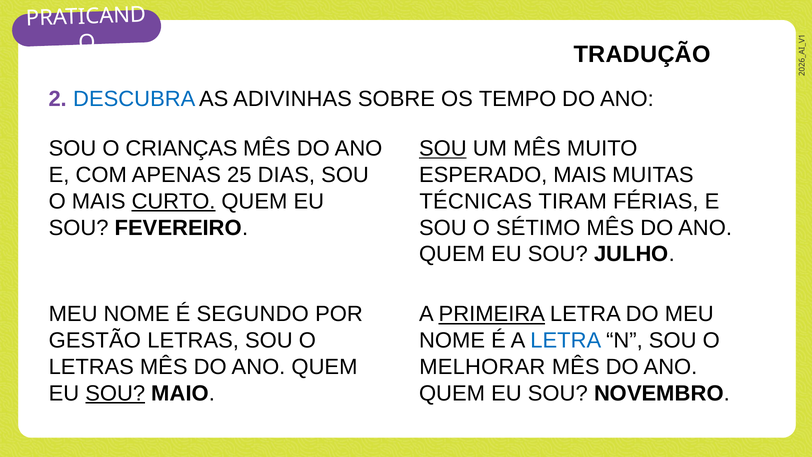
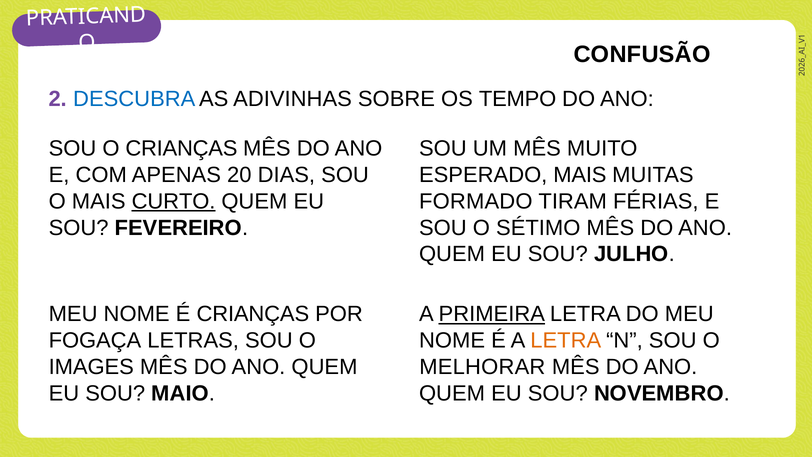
TRADUÇÃO: TRADUÇÃO -> CONFUSÃO
SOU at (443, 149) underline: present -> none
25: 25 -> 20
TÉCNICAS: TÉCNICAS -> FORMADO
É SEGUNDO: SEGUNDO -> CRIANÇAS
GESTÃO: GESTÃO -> FOGAÇA
LETRA at (566, 340) colour: blue -> orange
LETRAS at (91, 367): LETRAS -> IMAGES
SOU at (115, 393) underline: present -> none
